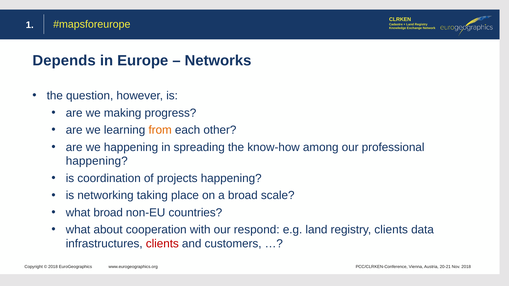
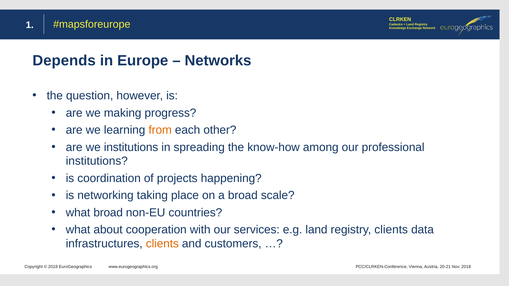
we happening: happening -> institutions
happening at (97, 161): happening -> institutions
respond: respond -> services
clients at (162, 244) colour: red -> orange
